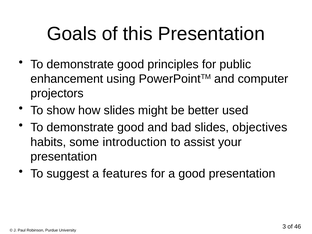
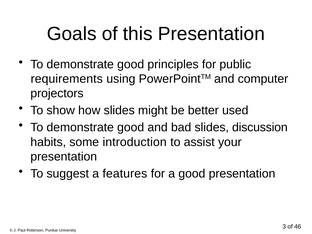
enhancement: enhancement -> requirements
objectives: objectives -> discussion
